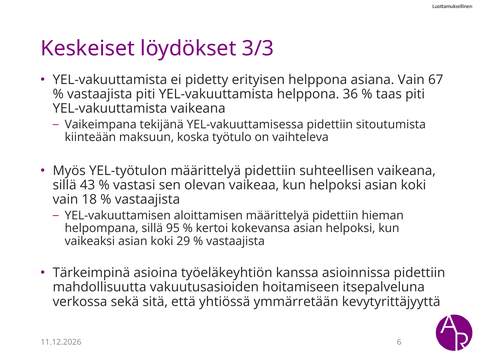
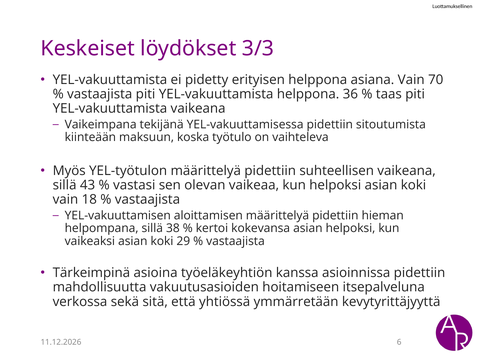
67: 67 -> 70
95: 95 -> 38
